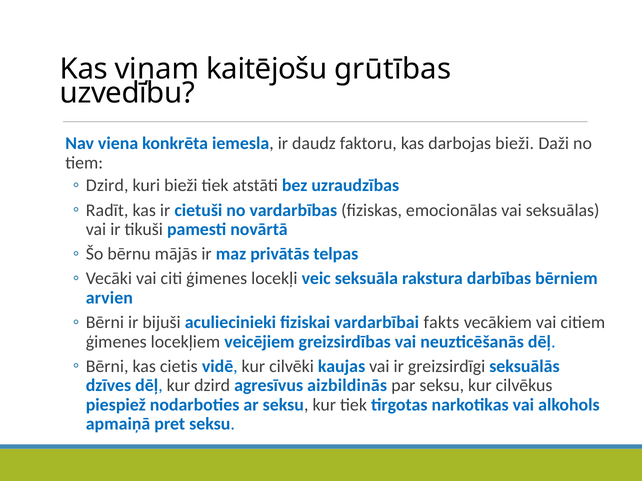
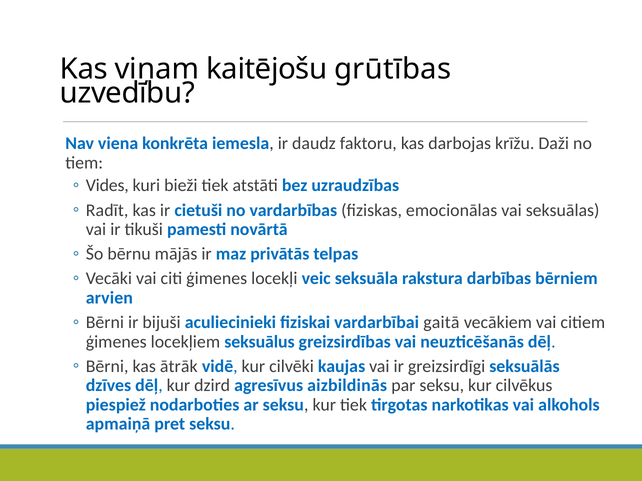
darbojas bieži: bieži -> krīžu
Dzird at (107, 186): Dzird -> Vides
fakts: fakts -> gaitā
veicējiem: veicējiem -> seksuālus
cietis: cietis -> ātrāk
